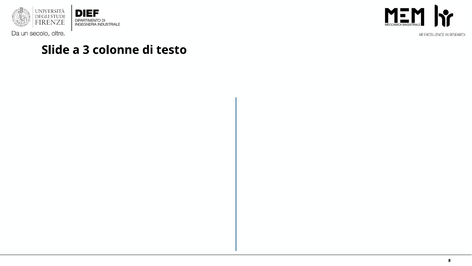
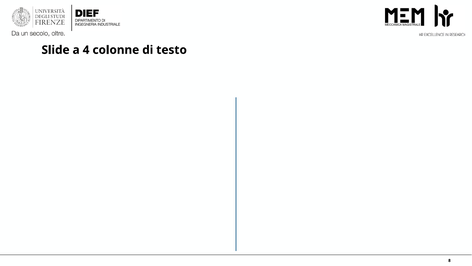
3: 3 -> 4
